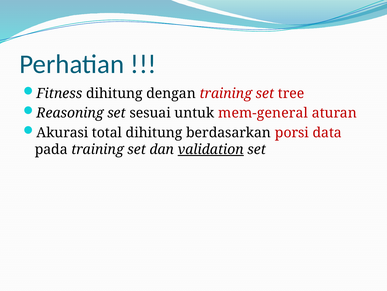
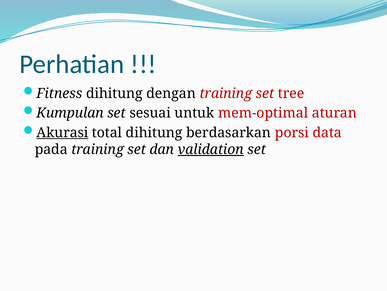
Reasoning: Reasoning -> Kumpulan
mem-general: mem-general -> mem-optimal
Akurasi underline: none -> present
